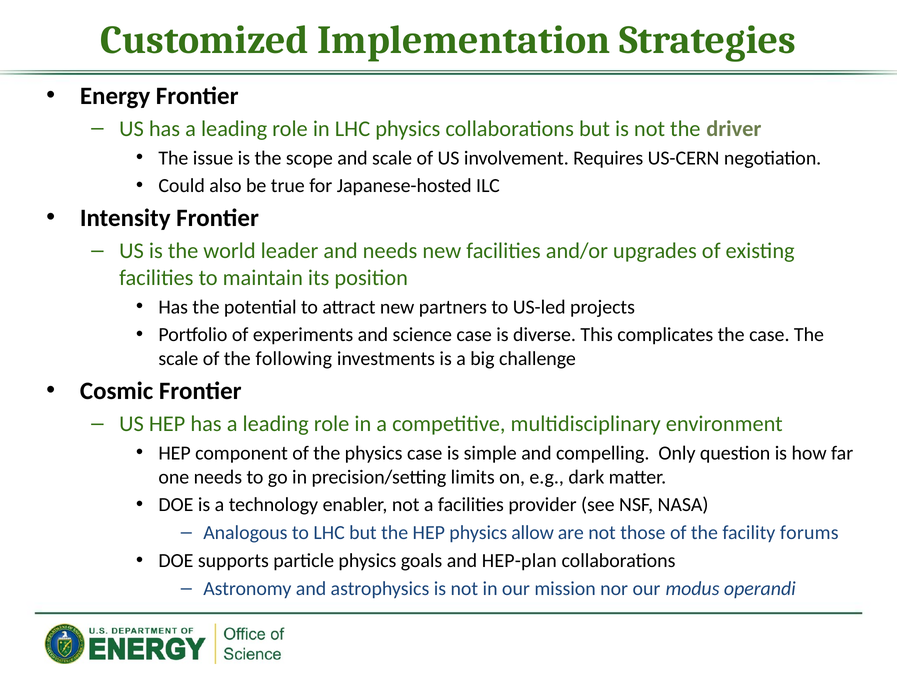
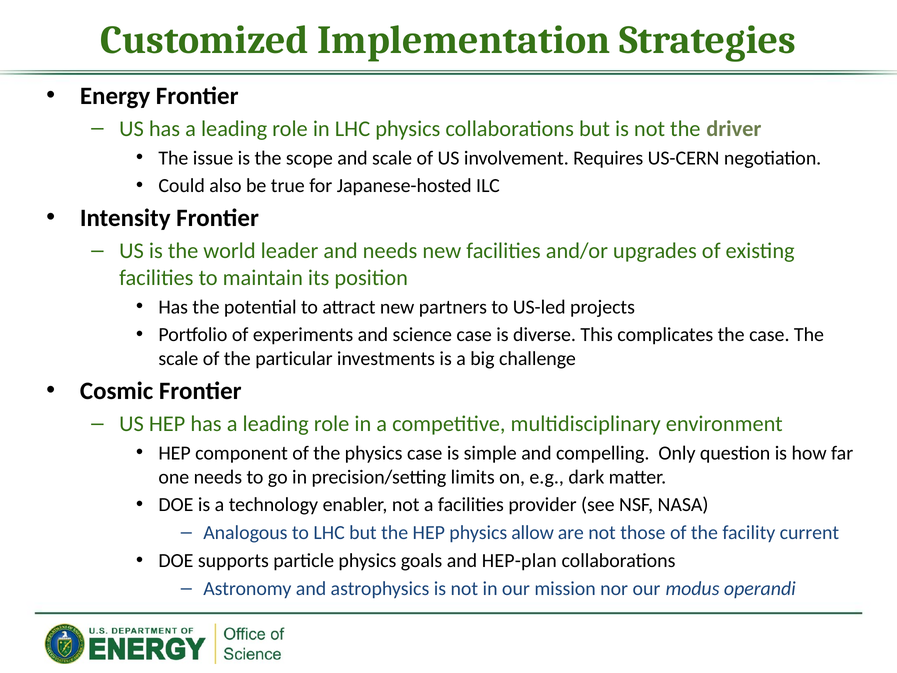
following: following -> particular
forums: forums -> current
